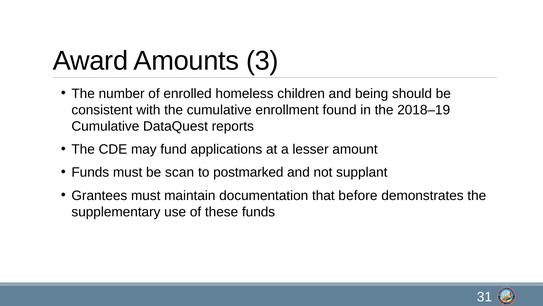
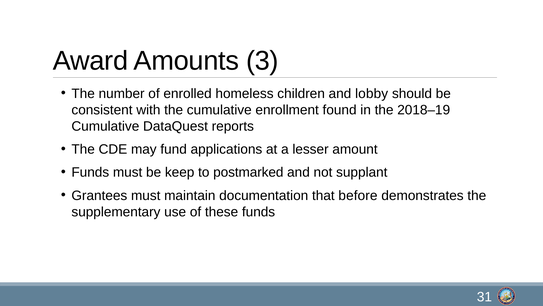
being: being -> lobby
scan: scan -> keep
